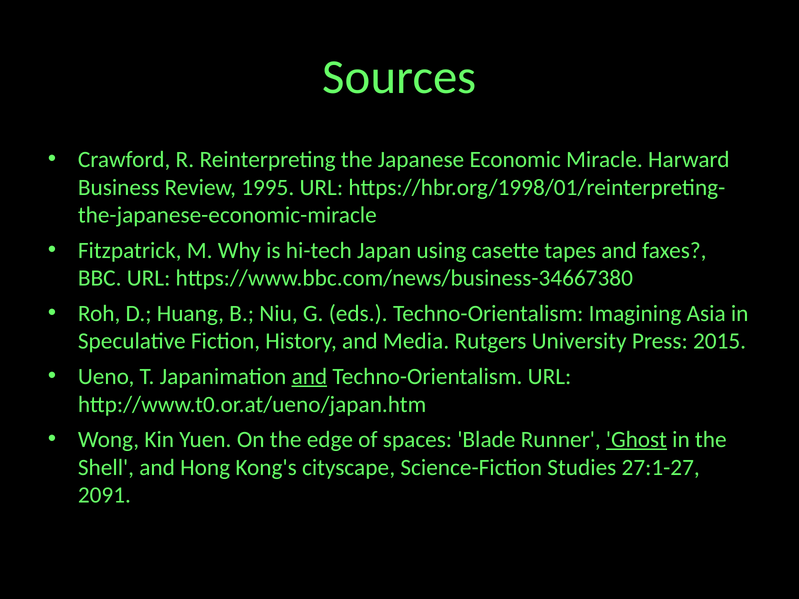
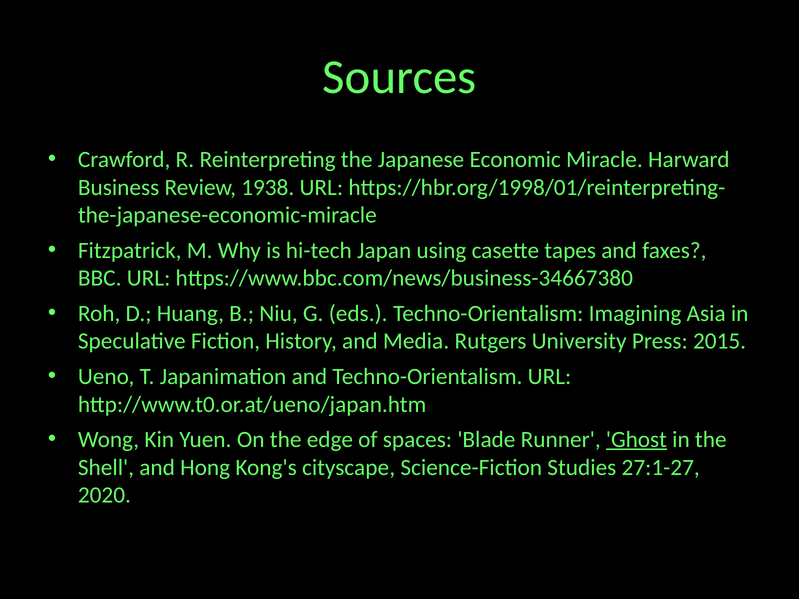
1995: 1995 -> 1938
and at (309, 377) underline: present -> none
2091: 2091 -> 2020
